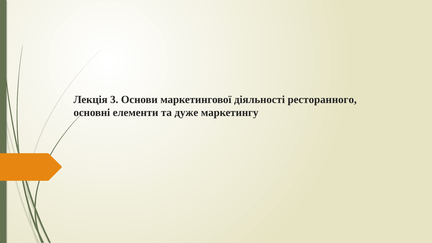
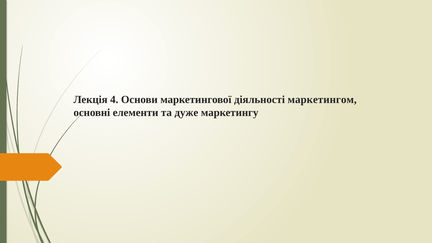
3: 3 -> 4
ресторанного: ресторанного -> маркетингом
